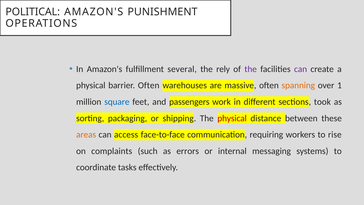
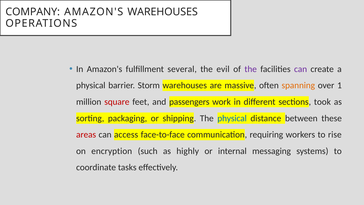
POLITICAL: POLITICAL -> COMPANY
AMAZON'S PUNISHMENT: PUNISHMENT -> WAREHOUSES
rely: rely -> evil
barrier Often: Often -> Storm
square colour: blue -> red
physical at (232, 118) colour: red -> blue
areas colour: orange -> red
complaints: complaints -> encryption
errors: errors -> highly
